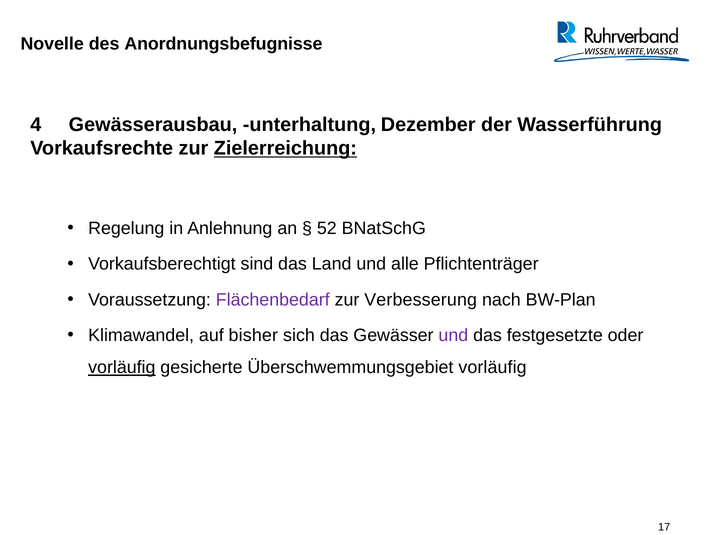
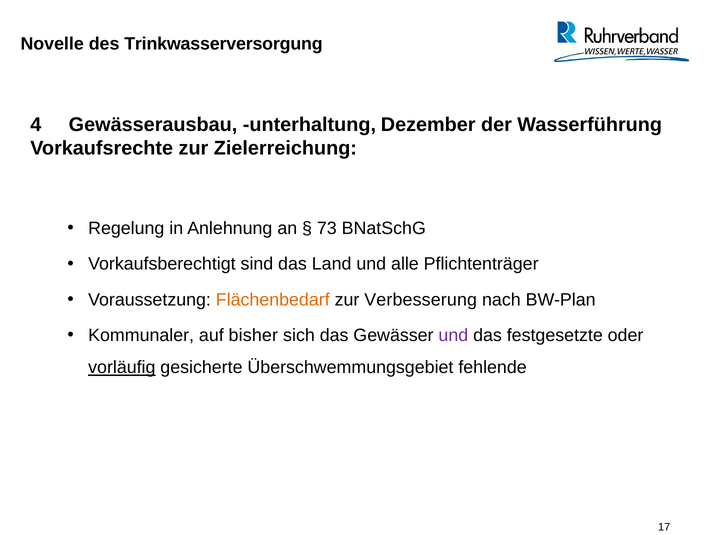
Anordnungsbefugnisse: Anordnungsbefugnisse -> Trinkwasserversorgung
Zielerreichung underline: present -> none
52: 52 -> 73
Flächenbedarf colour: purple -> orange
Klimawandel: Klimawandel -> Kommunaler
Überschwemmungsgebiet vorläufig: vorläufig -> fehlende
